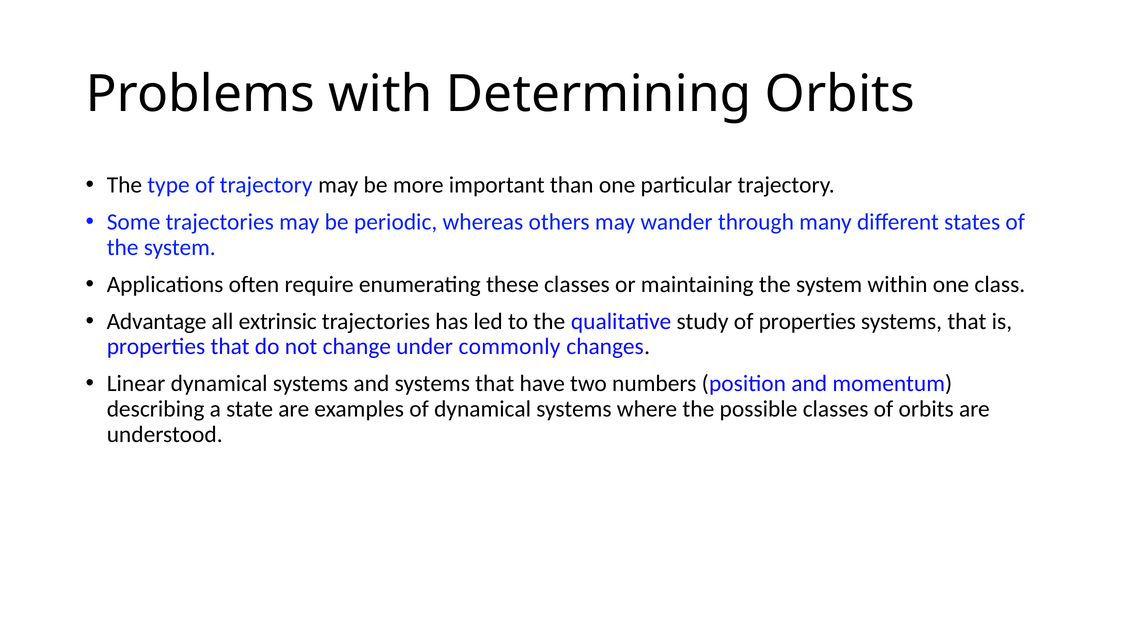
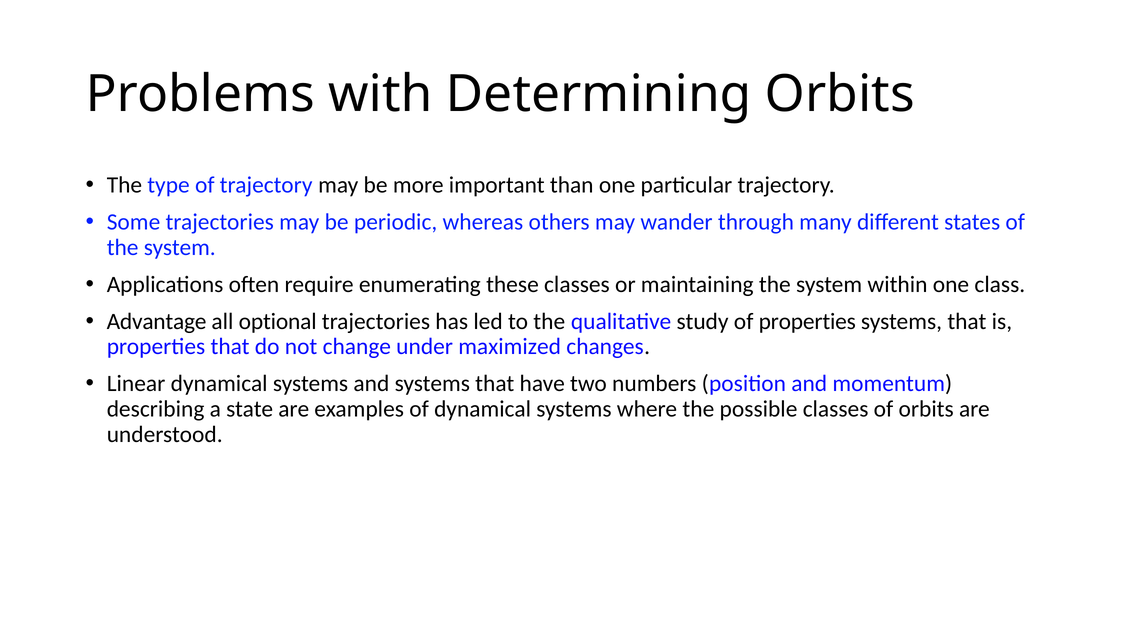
extrinsic: extrinsic -> optional
commonly: commonly -> maximized
